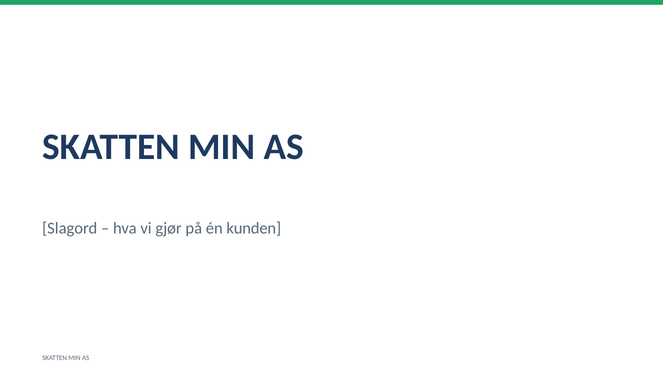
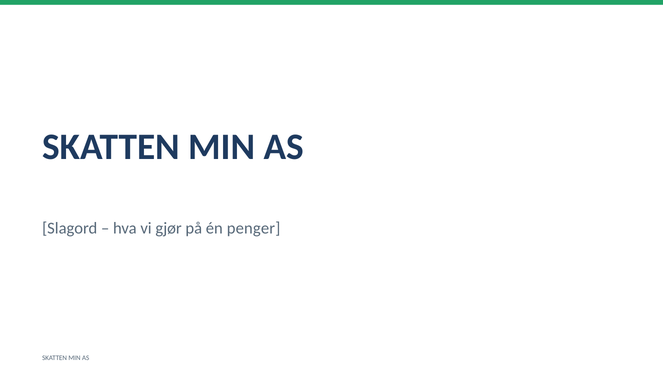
kunden: kunden -> penger
